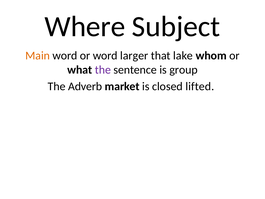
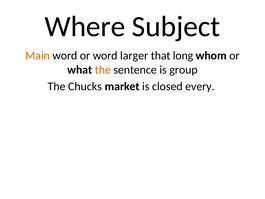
lake: lake -> long
the at (103, 70) colour: purple -> orange
Adverb: Adverb -> Chucks
lifted: lifted -> every
